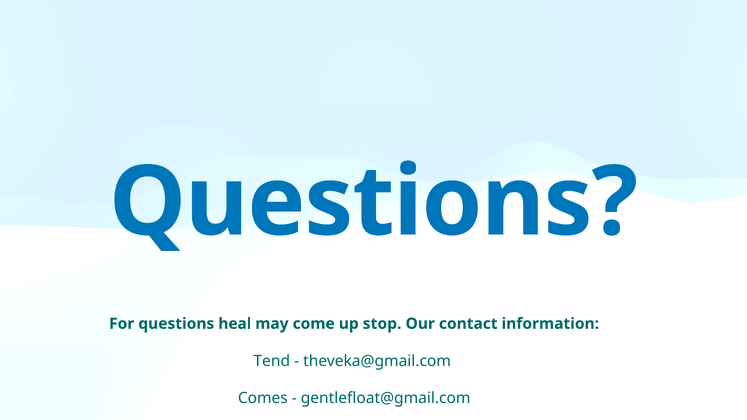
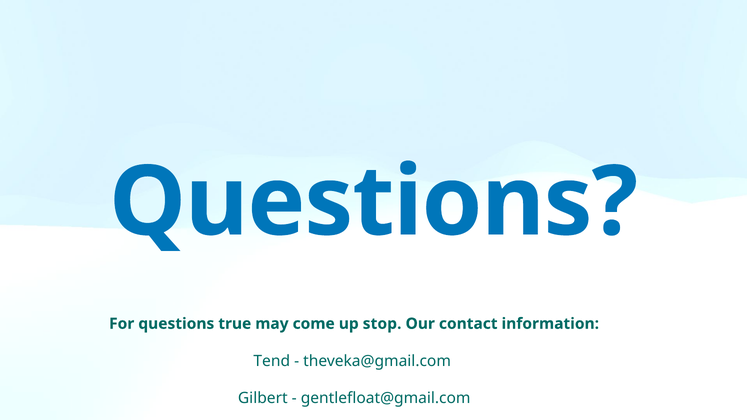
heal: heal -> true
Comes: Comes -> Gilbert
